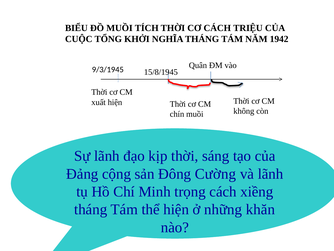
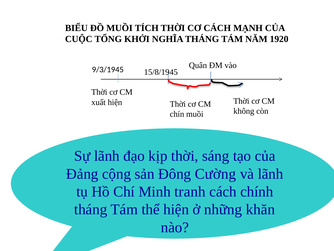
TRIỆU: TRIỆU -> MẠNH
1942: 1942 -> 1920
trọng: trọng -> tranh
xiềng: xiềng -> chính
